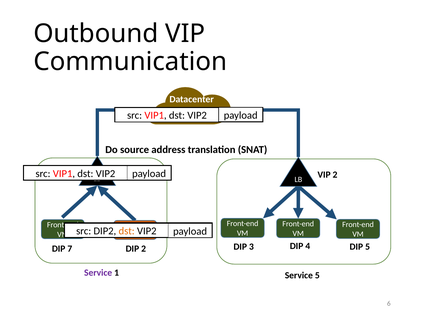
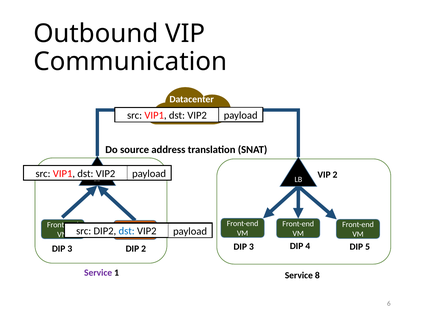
dst at (127, 231) colour: orange -> blue
7 at (70, 249): 7 -> 3
Service 5: 5 -> 8
